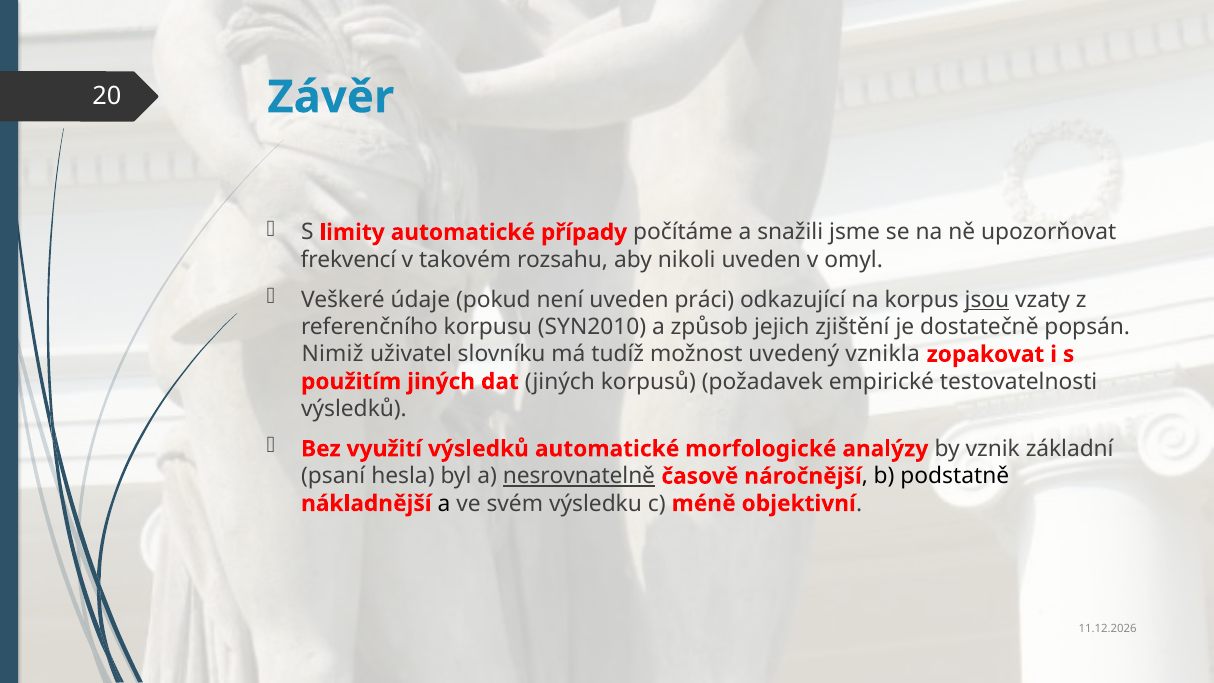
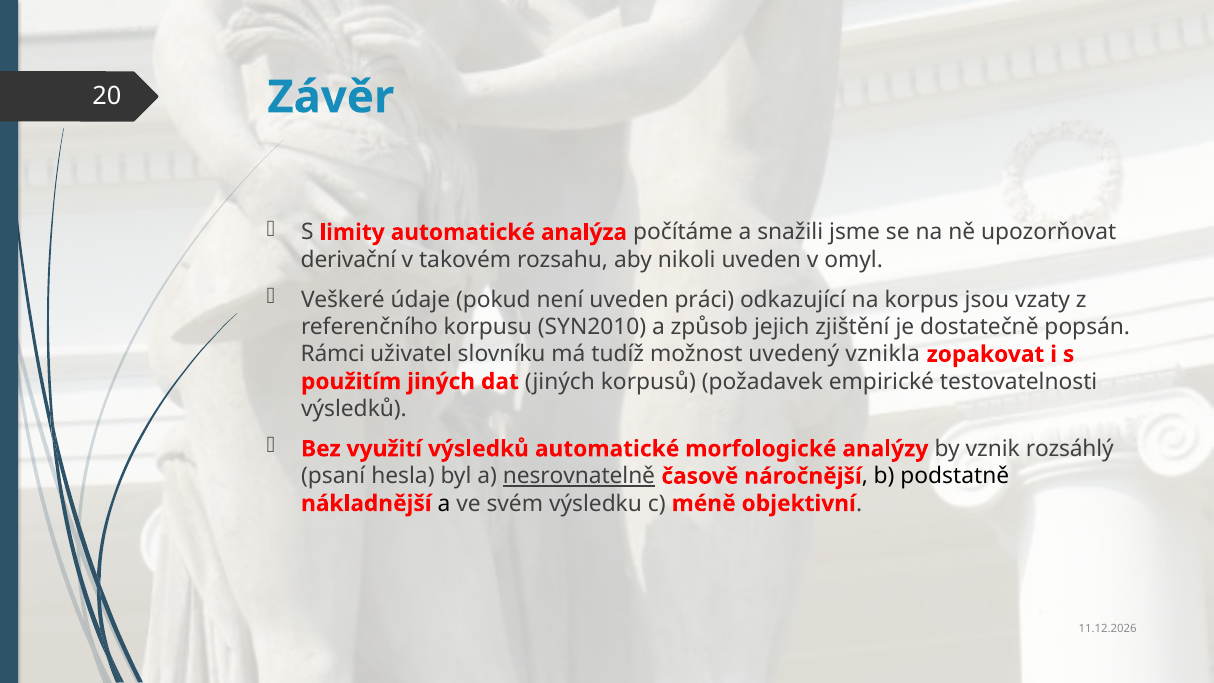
případy: případy -> analýza
frekvencí: frekvencí -> derivační
jsou underline: present -> none
Nimiž: Nimiž -> Rámci
základní: základní -> rozsáhlý
